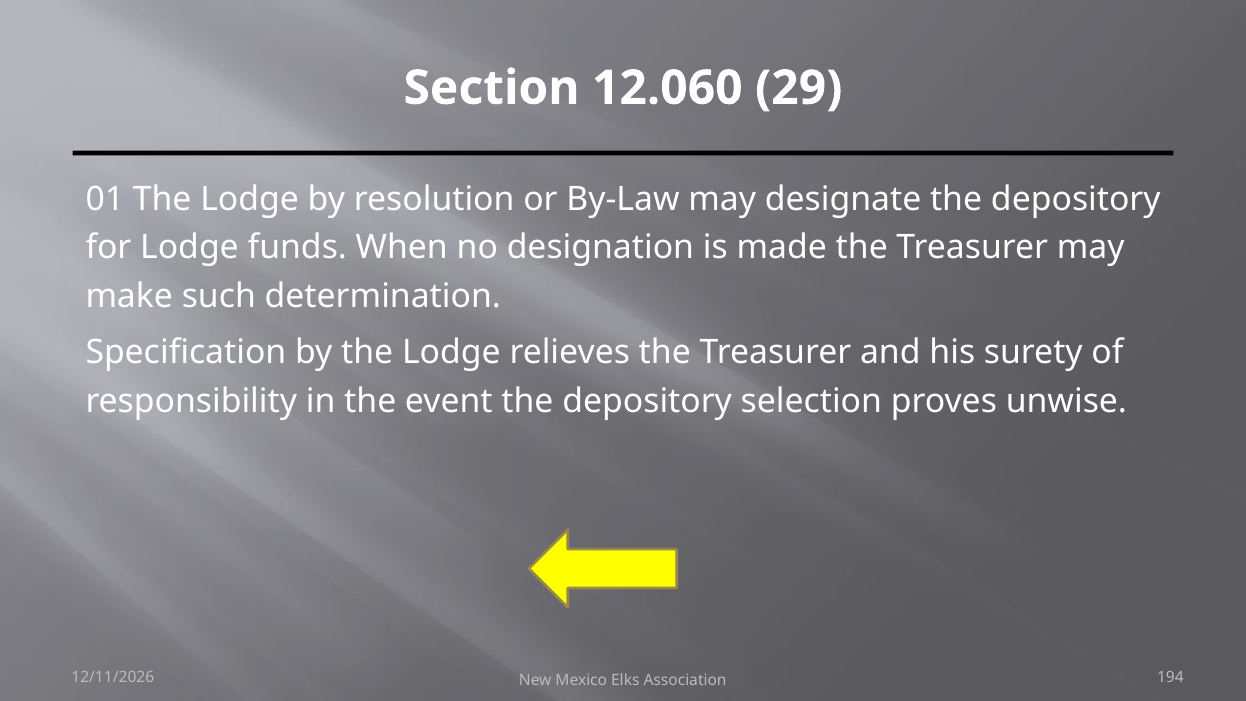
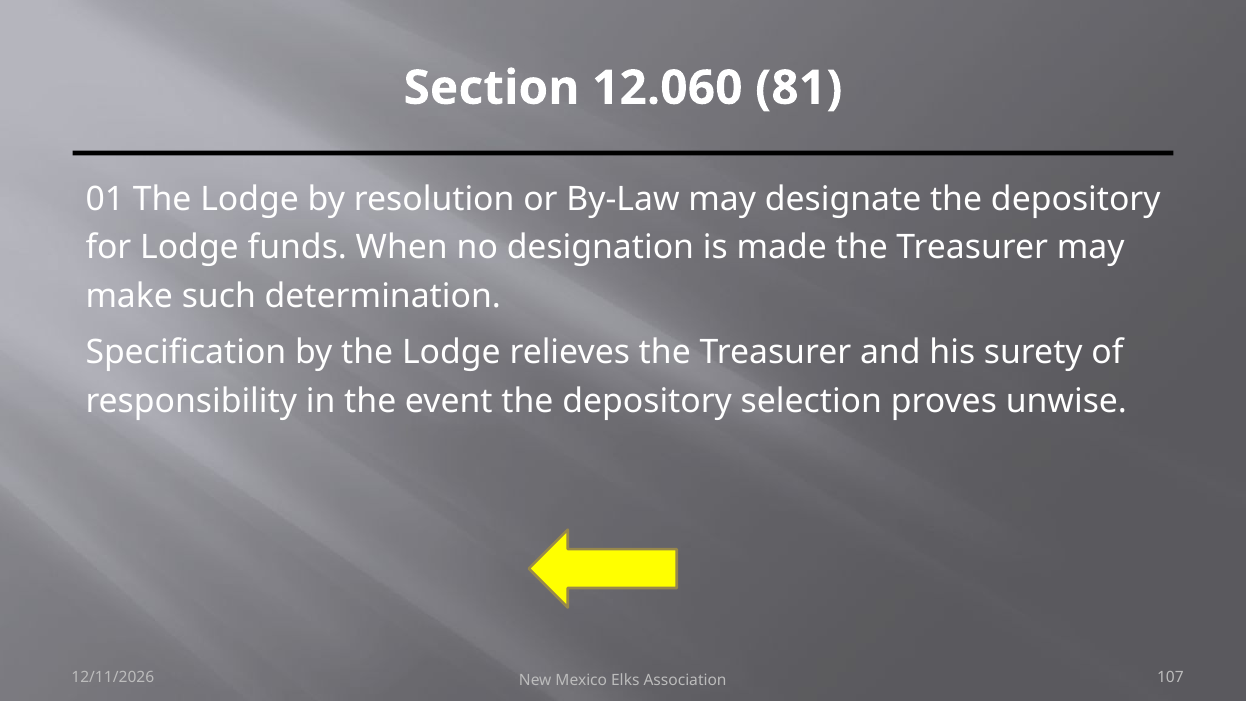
29: 29 -> 81
194: 194 -> 107
